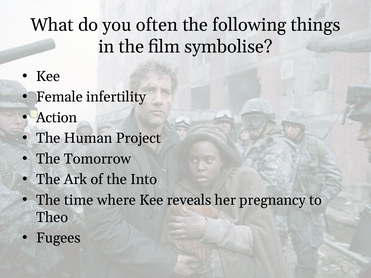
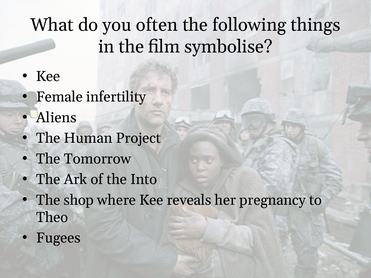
Action: Action -> Aliens
time: time -> shop
